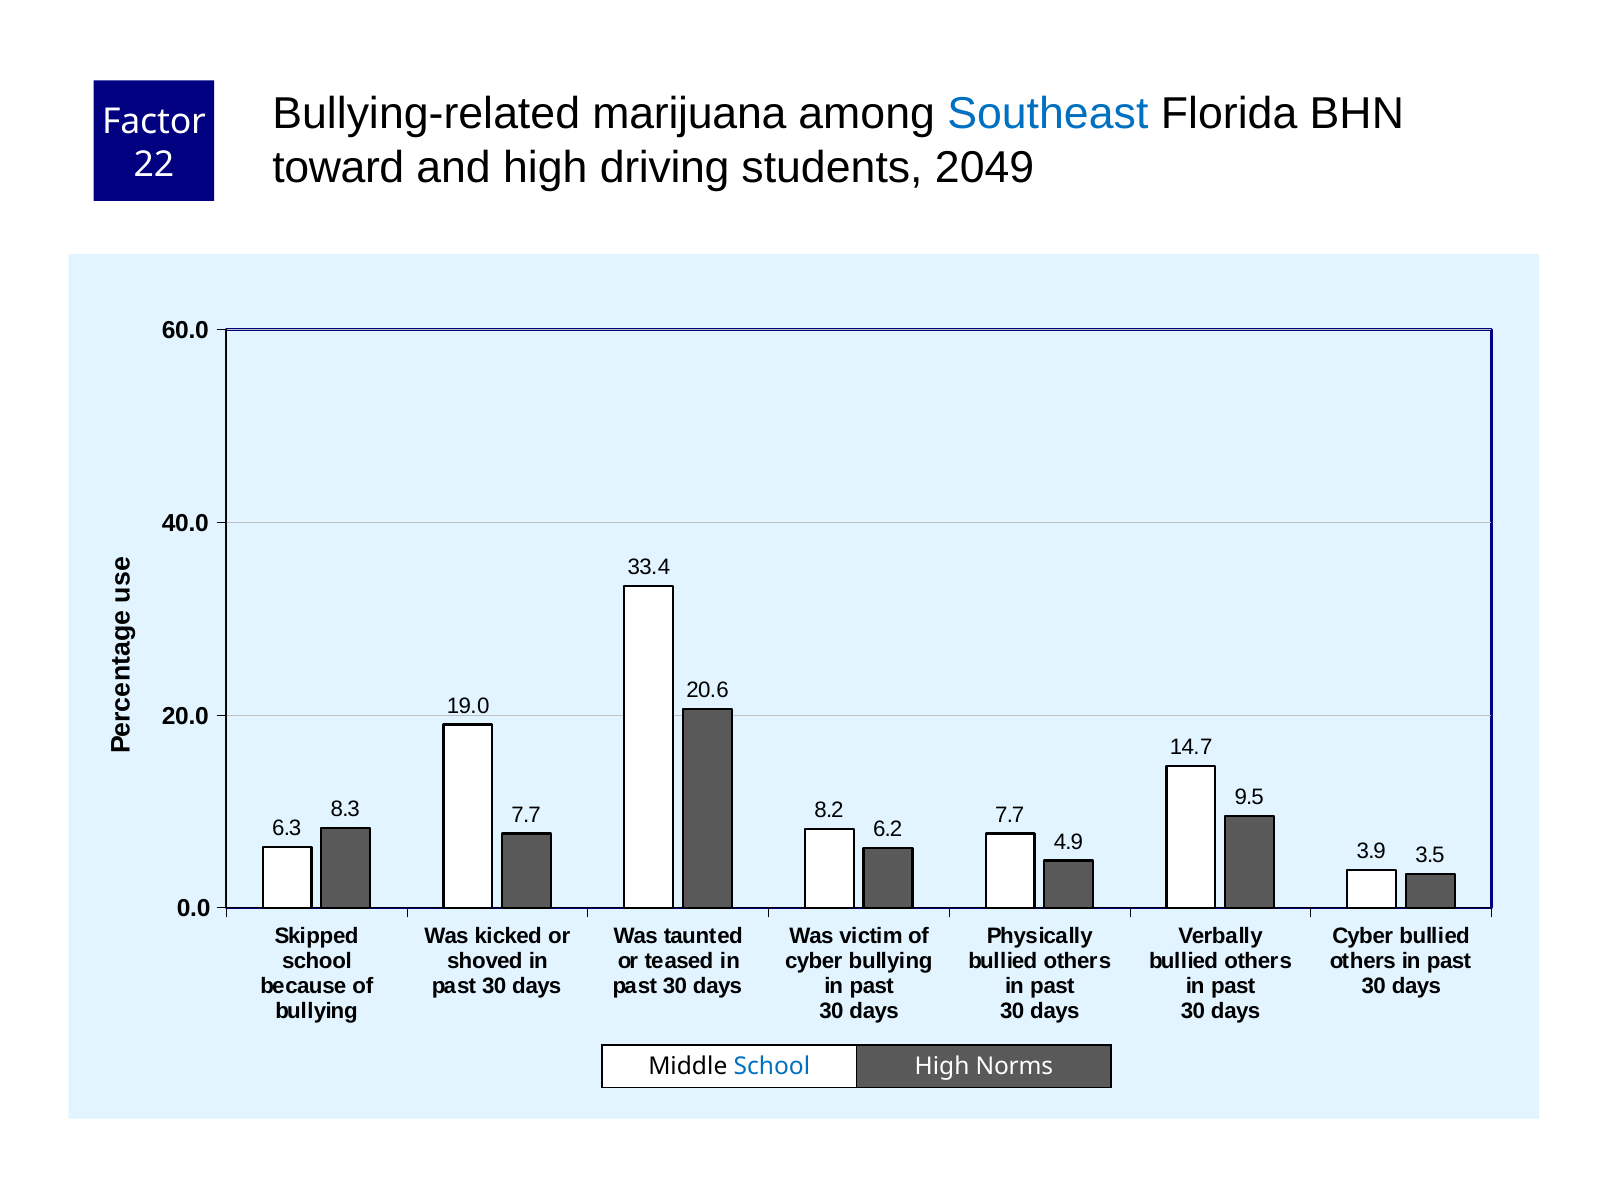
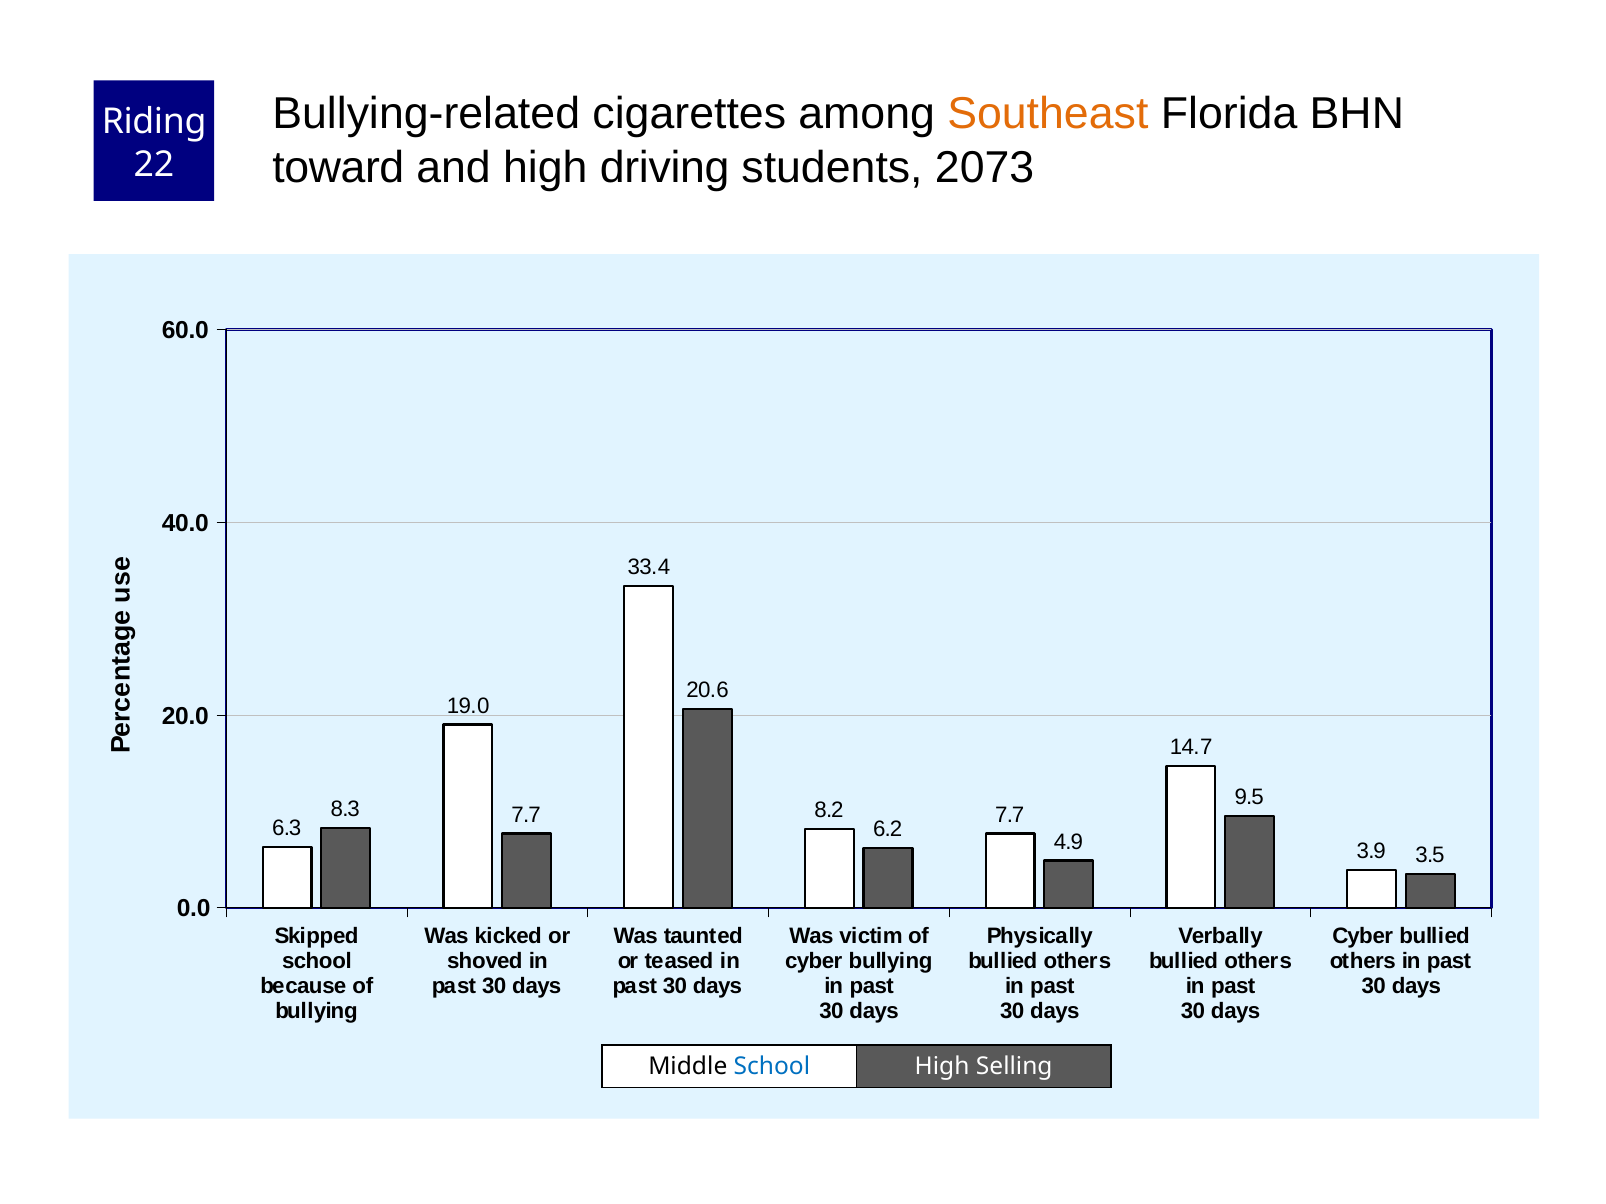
marijuana: marijuana -> cigarettes
Southeast colour: blue -> orange
Factor: Factor -> Riding
2049: 2049 -> 2073
Norms: Norms -> Selling
